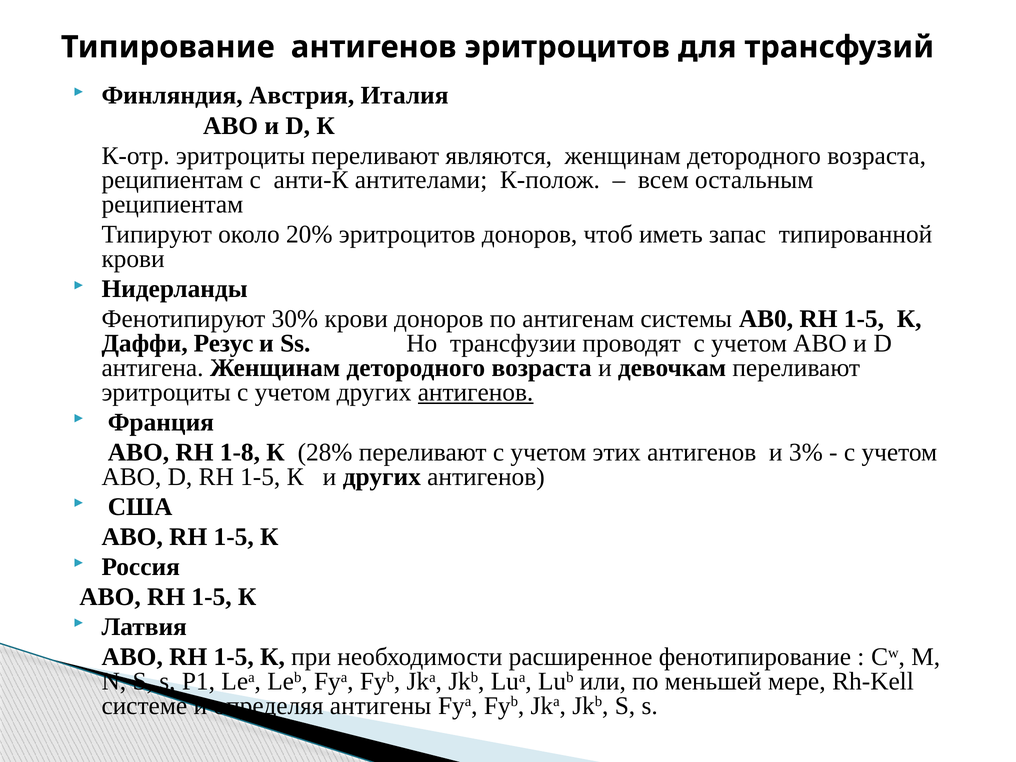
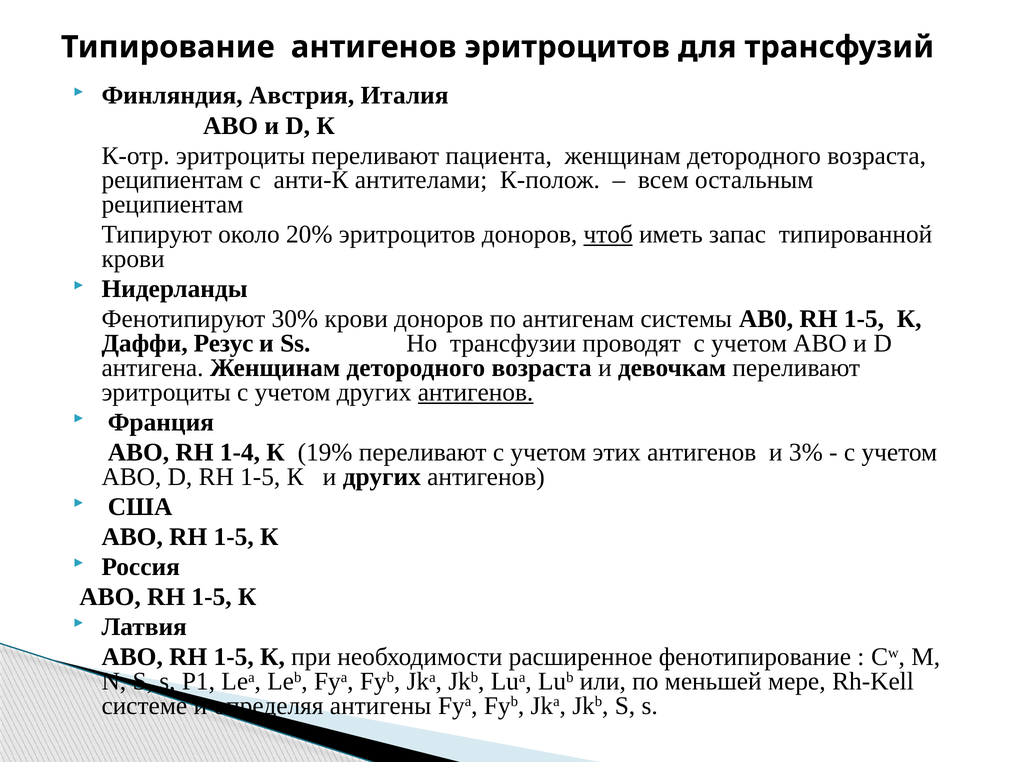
являются: являются -> пациента
чтоб underline: none -> present
1-8: 1-8 -> 1-4
28%: 28% -> 19%
